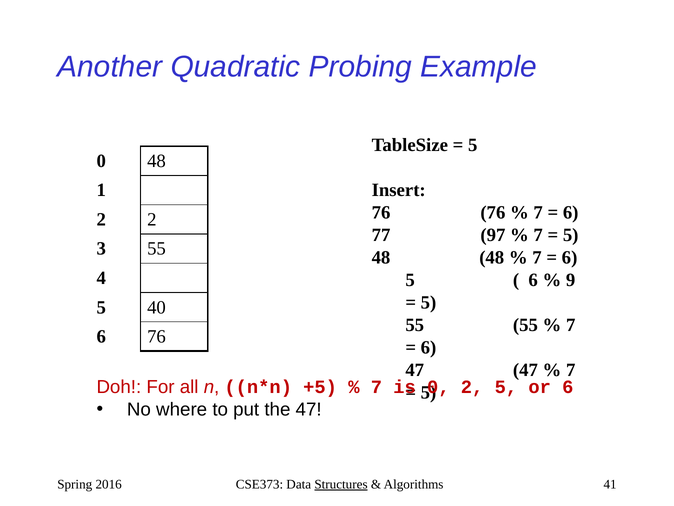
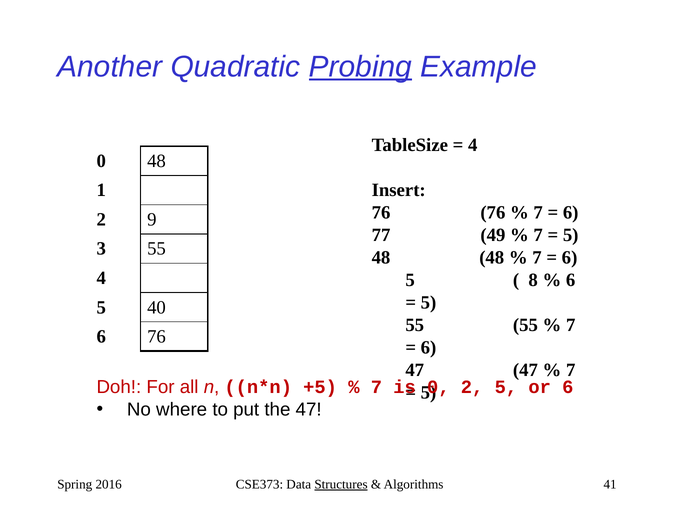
Probing underline: none -> present
5 at (473, 145): 5 -> 4
2 2: 2 -> 9
97: 97 -> 49
6 at (533, 280): 6 -> 8
9 at (571, 280): 9 -> 6
